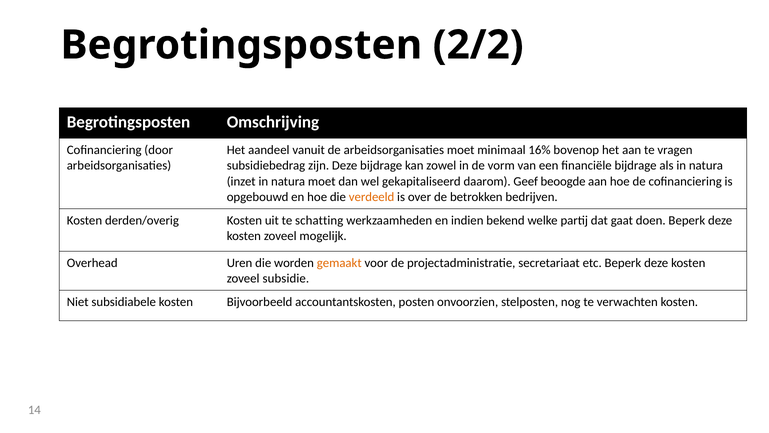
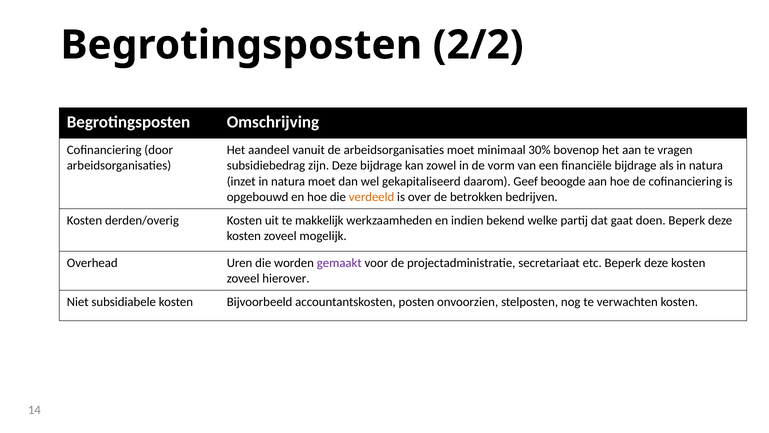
16%: 16% -> 30%
schatting: schatting -> makkelijk
gemaakt colour: orange -> purple
subsidie: subsidie -> hierover
